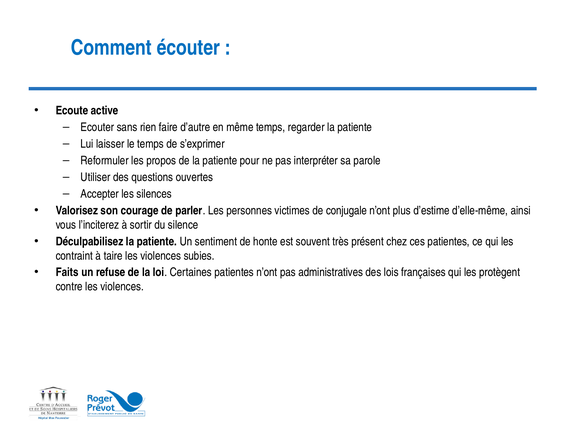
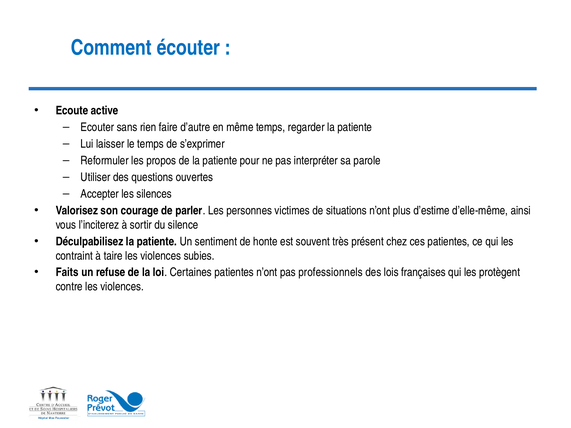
conjugale: conjugale -> situations
administratives: administratives -> professionnels
